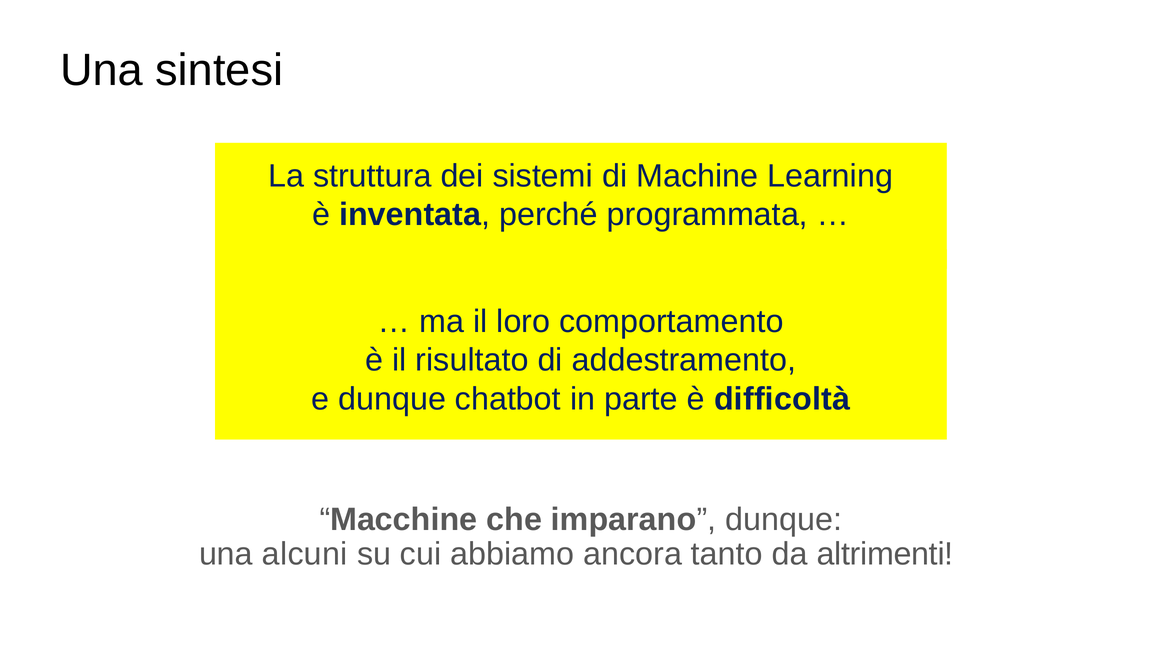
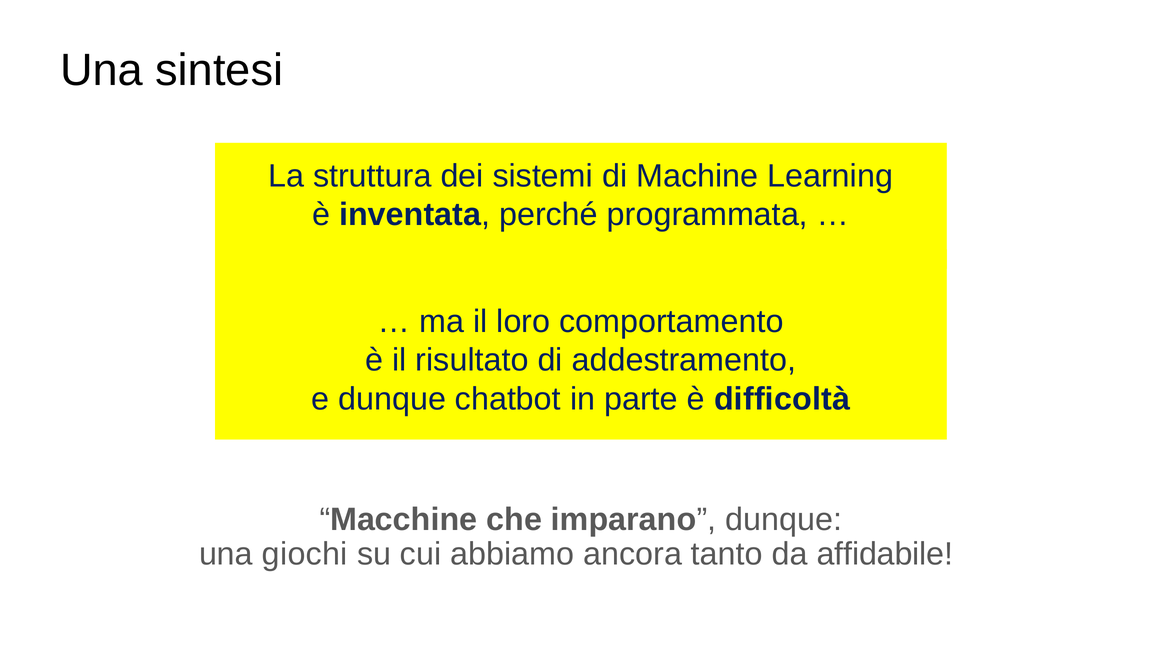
alcuni: alcuni -> giochi
altrimenti: altrimenti -> affidabile
